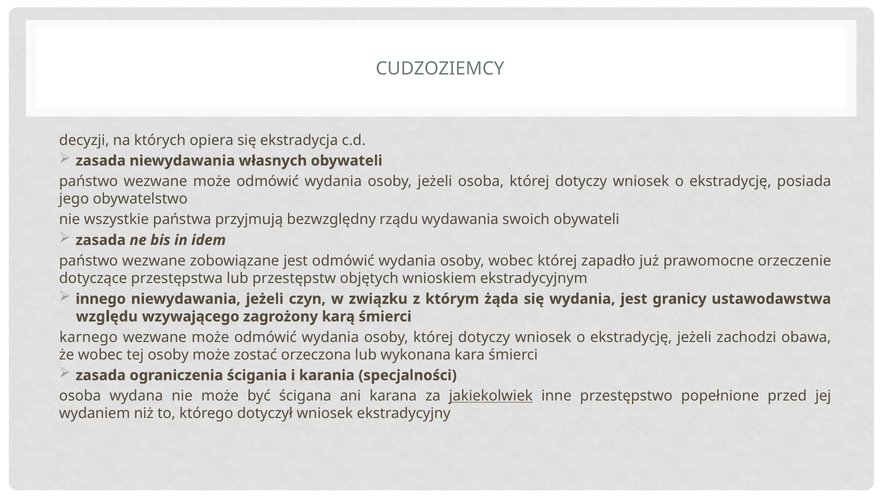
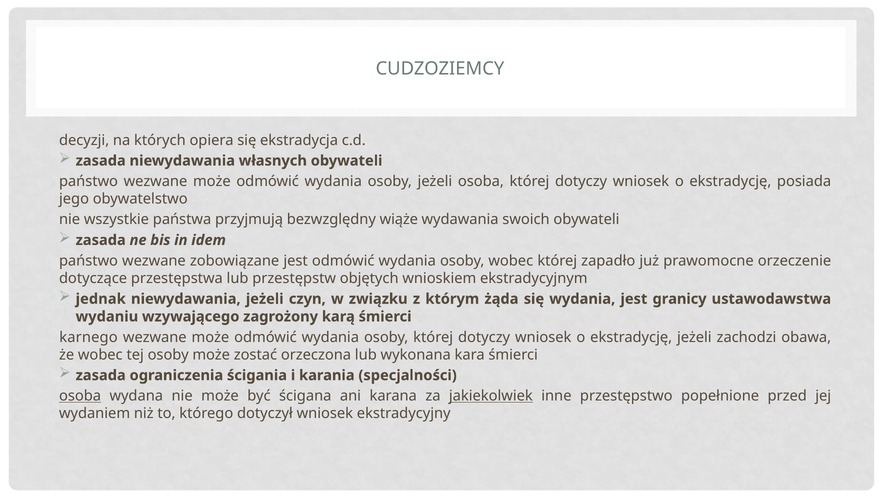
rządu: rządu -> wiąże
innego: innego -> jednak
względu: względu -> wydaniu
osoba at (80, 396) underline: none -> present
